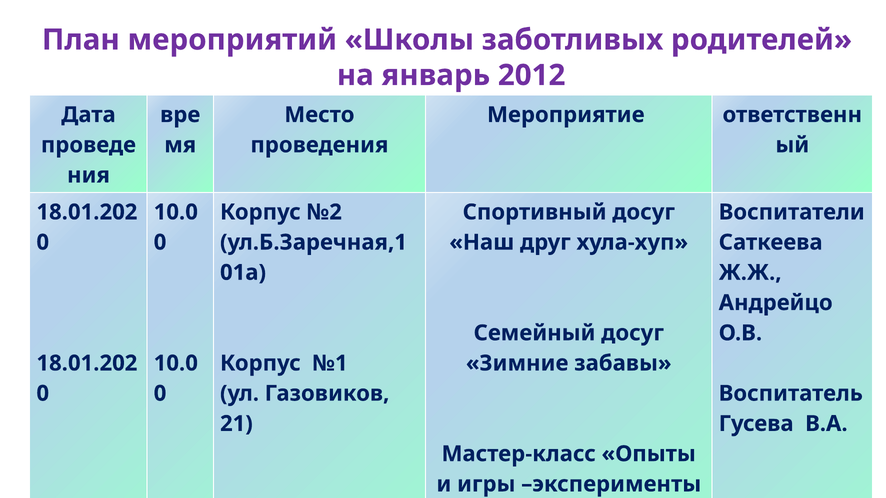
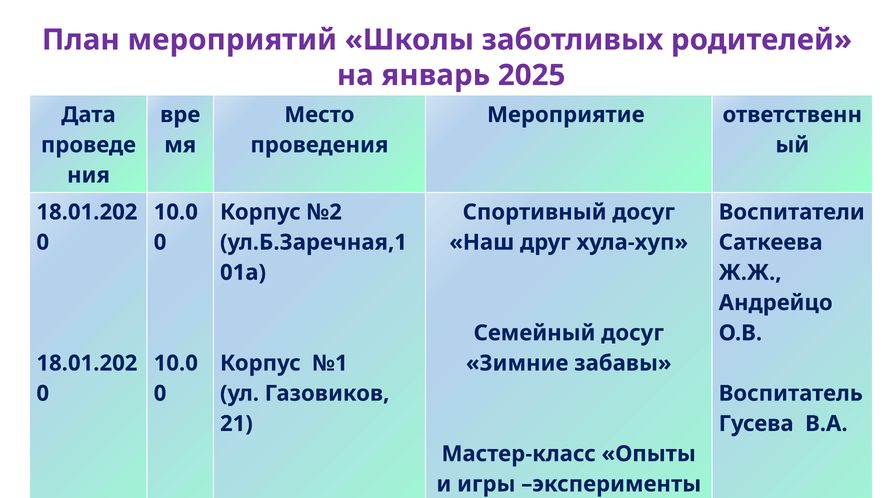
2012: 2012 -> 2025
